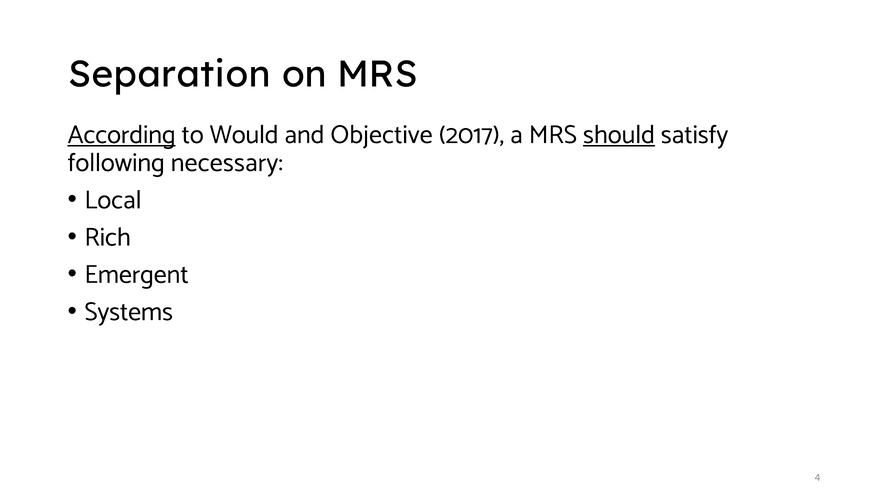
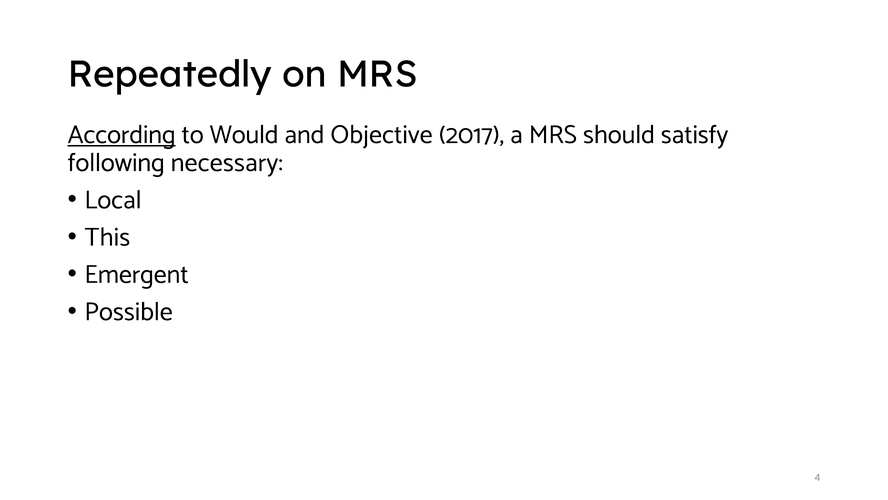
Separation: Separation -> Repeatedly
should underline: present -> none
Rich: Rich -> This
Systems: Systems -> Possible
